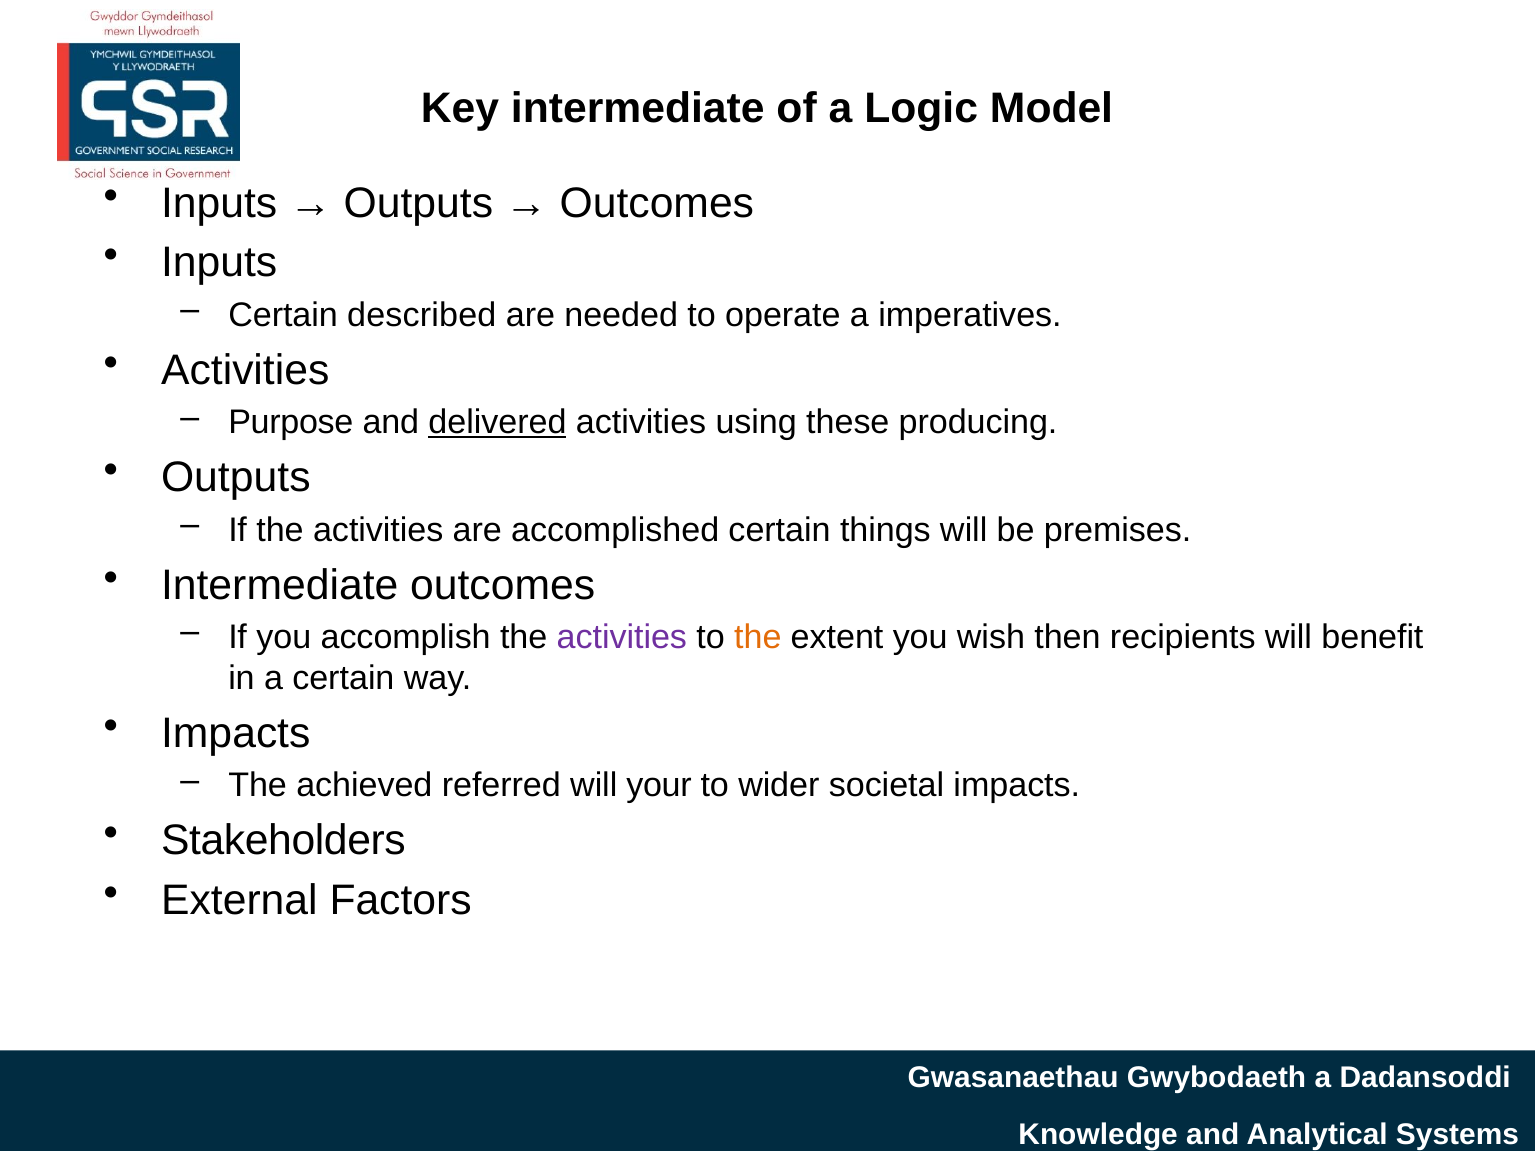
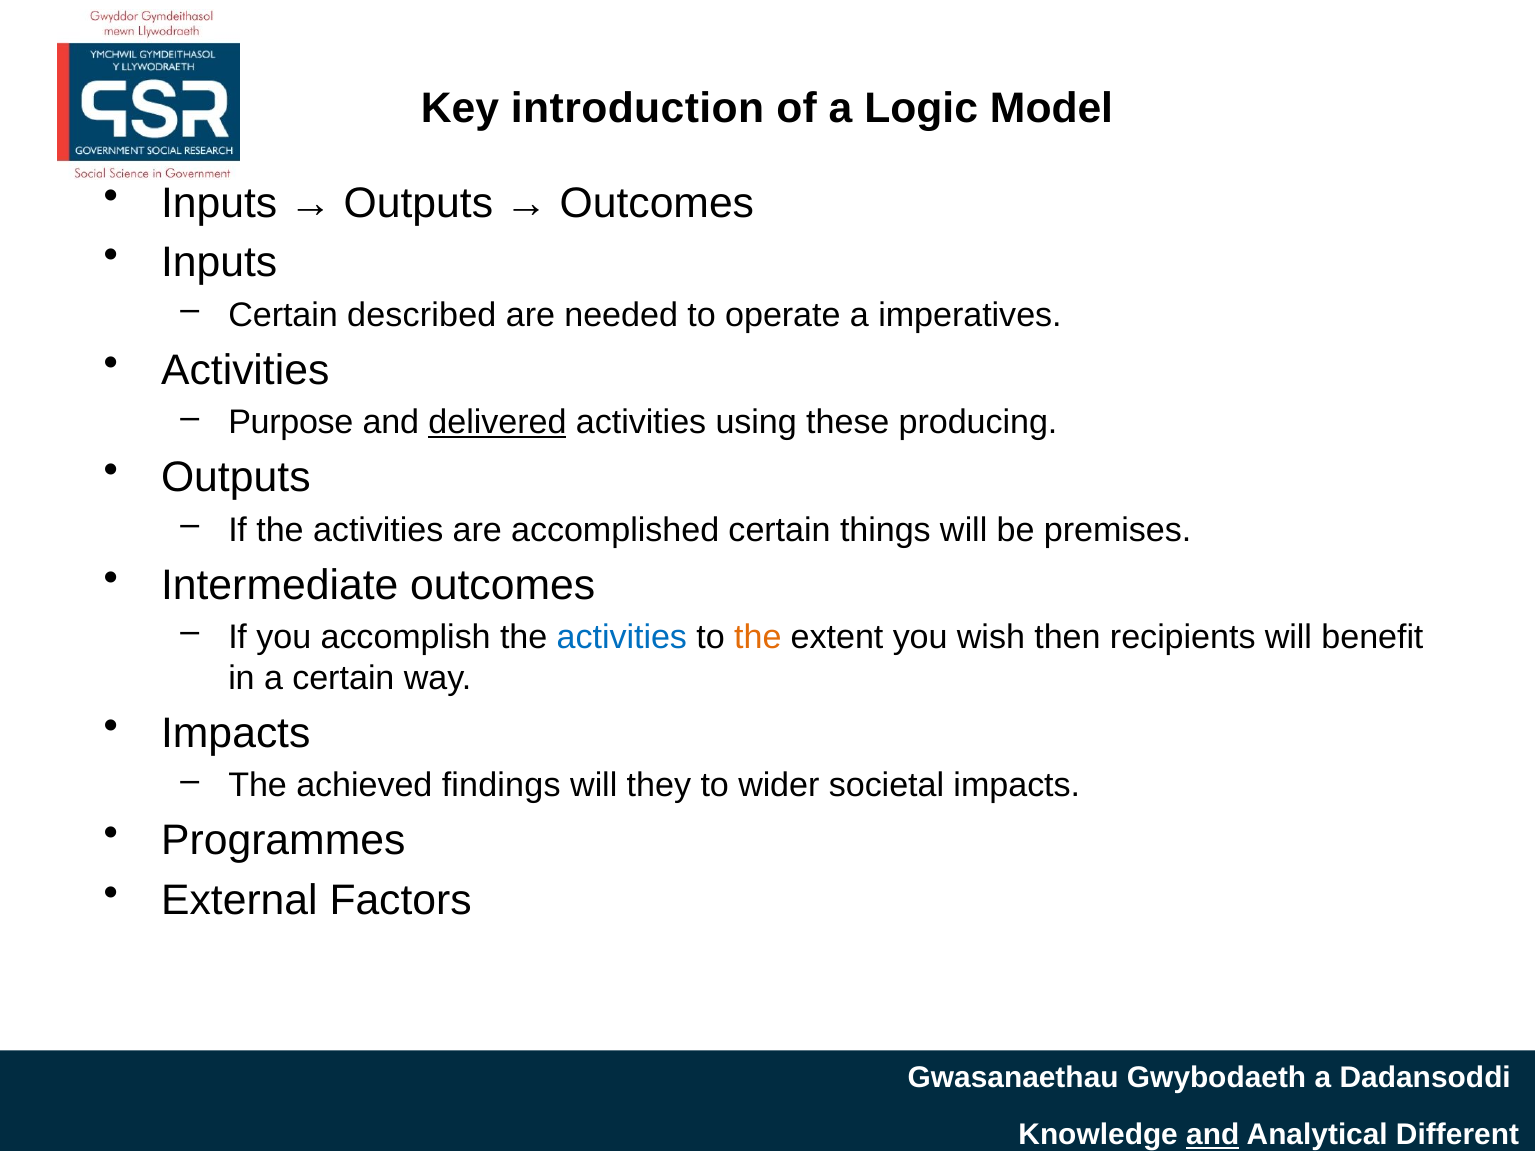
Key intermediate: intermediate -> introduction
activities at (622, 637) colour: purple -> blue
referred: referred -> findings
your: your -> they
Stakeholders: Stakeholders -> Programmes
and at (1213, 1135) underline: none -> present
Systems: Systems -> Different
